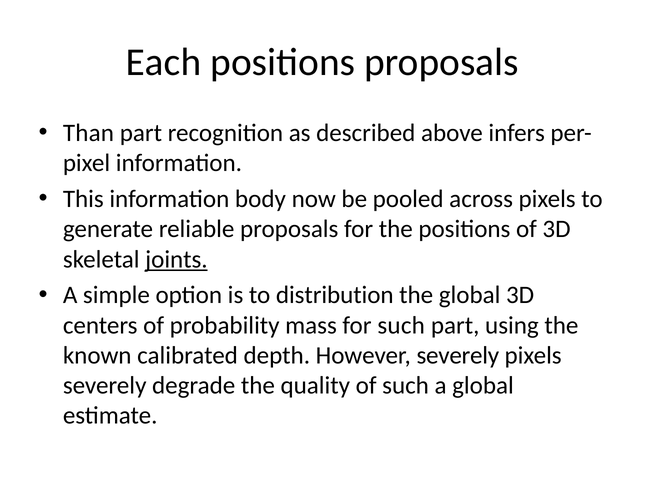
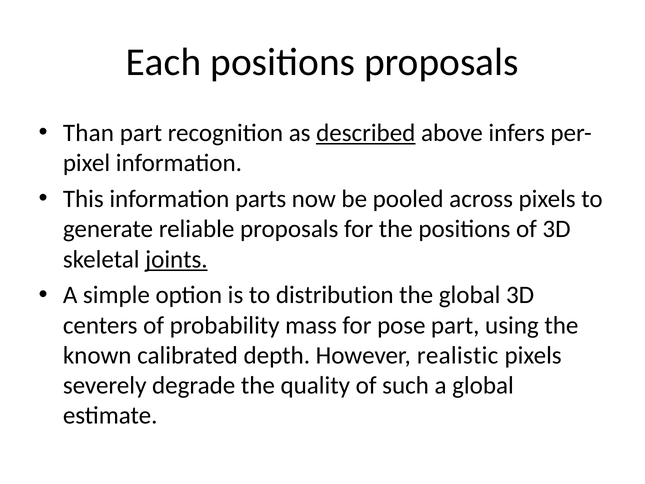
described underline: none -> present
body: body -> parts
for such: such -> pose
However severely: severely -> realistic
